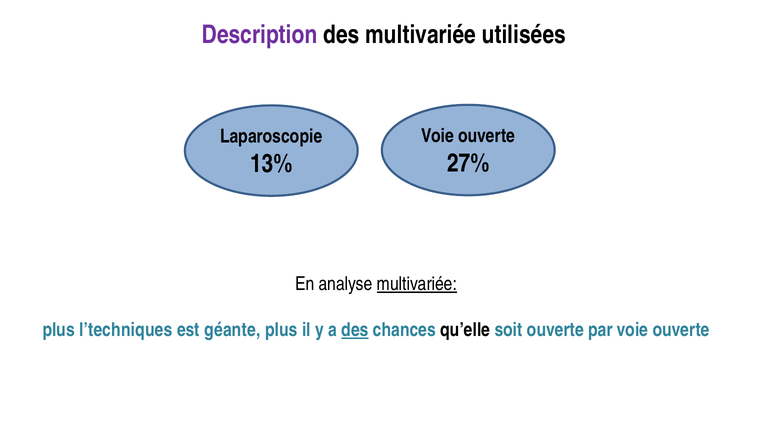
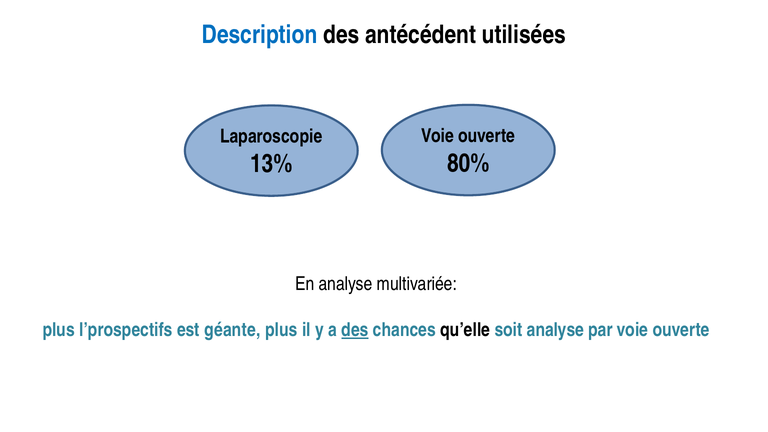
Description colour: purple -> blue
des multivariée: multivariée -> antécédent
27%: 27% -> 80%
multivariée at (417, 284) underline: present -> none
l’techniques: l’techniques -> l’prospectifs
soit ouverte: ouverte -> analyse
